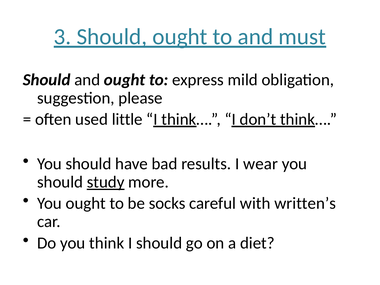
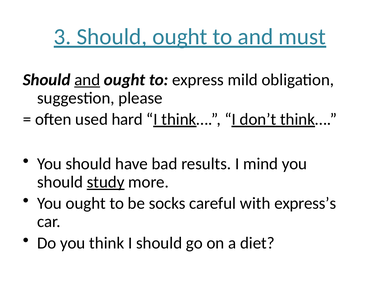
and at (87, 80) underline: none -> present
little: little -> hard
wear: wear -> mind
written’s: written’s -> express’s
